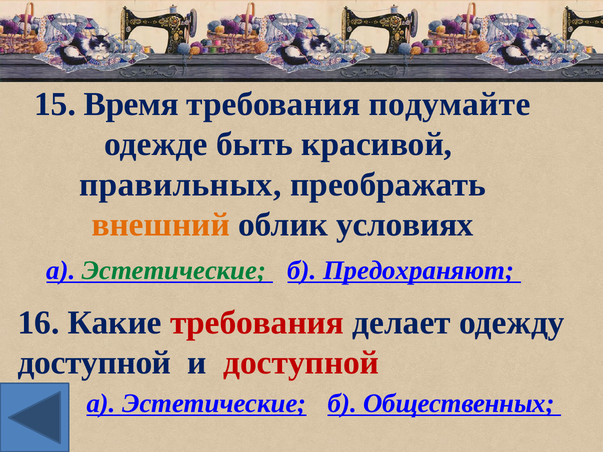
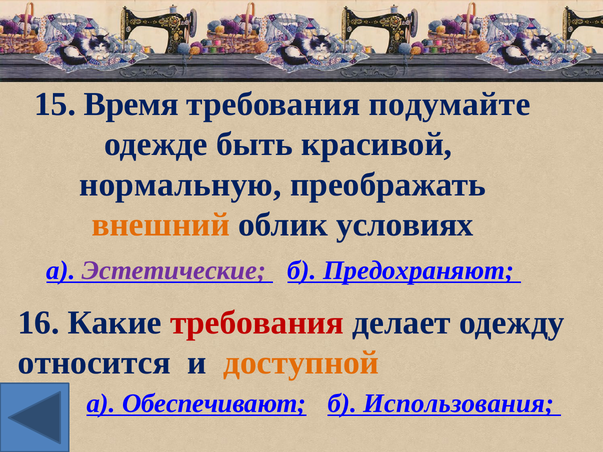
правильных: правильных -> нормальную
Эстетические at (174, 271) colour: green -> purple
доступной at (94, 363): доступной -> относится
доступной at (301, 363) colour: red -> orange
Эстетические at (214, 404): Эстетические -> Обеспечивают
Общественных: Общественных -> Использования
